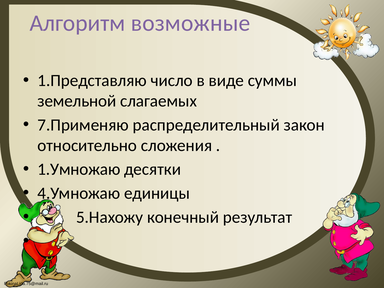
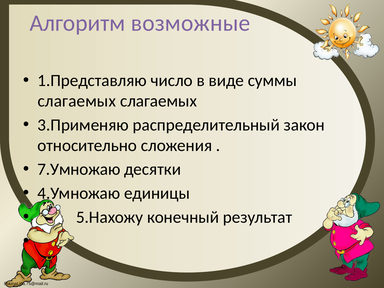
земельной at (77, 101): земельной -> слагаемых
7.Применяю: 7.Применяю -> 3.Применяю
1.Умножаю: 1.Умножаю -> 7.Умножаю
